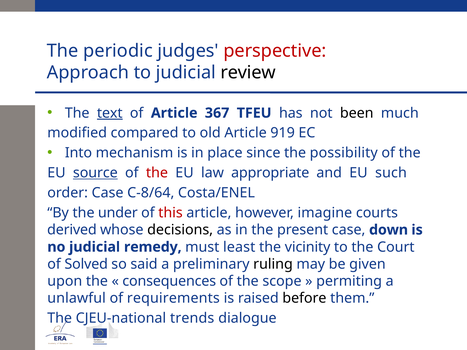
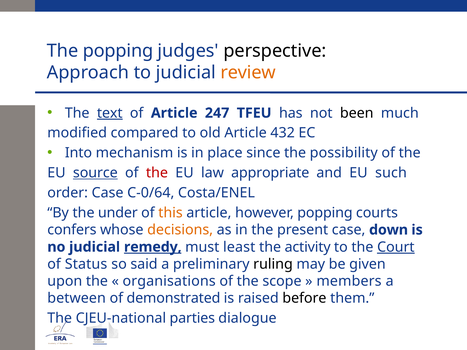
The periodic: periodic -> popping
perspective colour: red -> black
review colour: black -> orange
367: 367 -> 247
919: 919 -> 432
C-8/64: C-8/64 -> C-0/64
this colour: red -> orange
however imagine: imagine -> popping
derived: derived -> confers
decisions colour: black -> orange
remedy underline: none -> present
vicinity: vicinity -> activity
Court underline: none -> present
Solved: Solved -> Status
consequences: consequences -> organisations
permiting: permiting -> members
unlawful: unlawful -> between
requirements: requirements -> demonstrated
trends: trends -> parties
